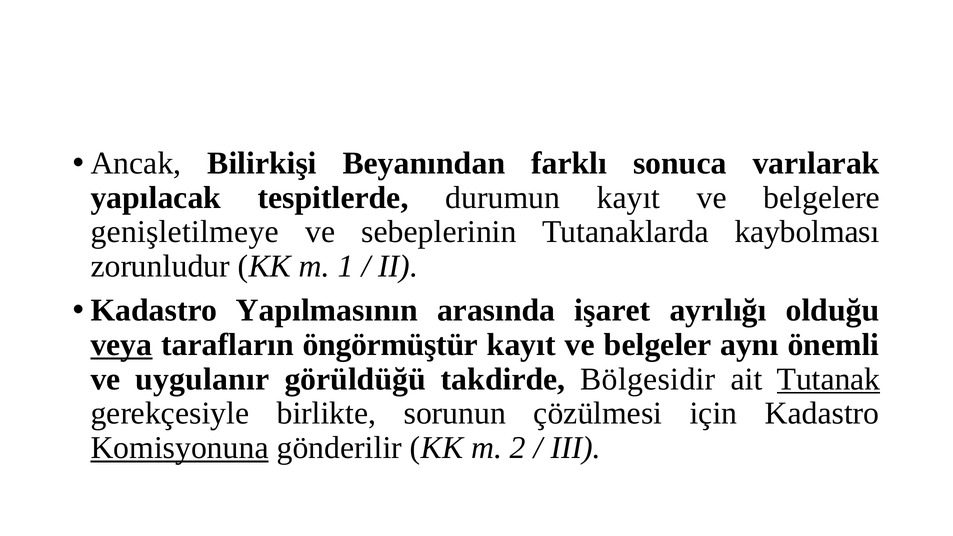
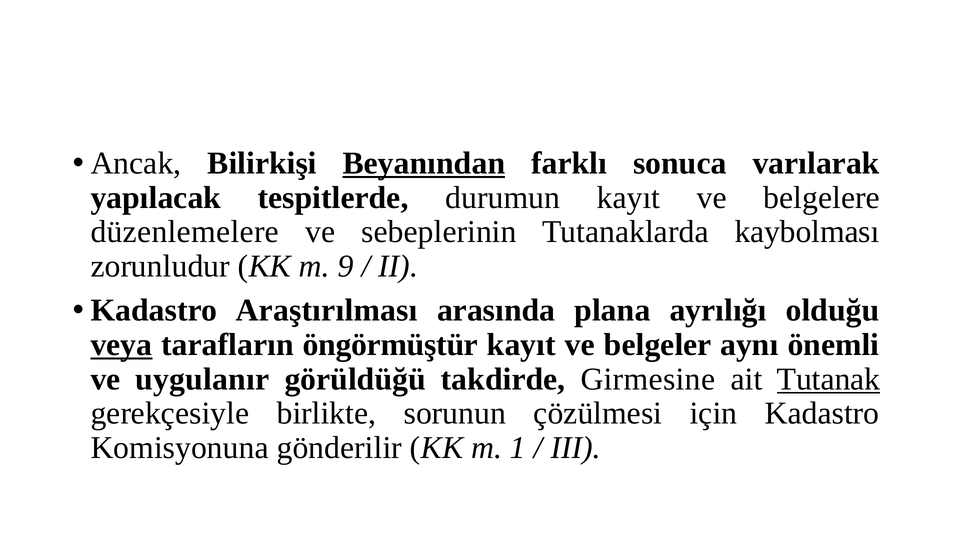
Beyanından underline: none -> present
genişletilmeye: genişletilmeye -> düzenlemelere
1: 1 -> 9
Yapılmasının: Yapılmasının -> Araştırılması
işaret: işaret -> plana
Bölgesidir: Bölgesidir -> Girmesine
Komisyonuna underline: present -> none
2: 2 -> 1
